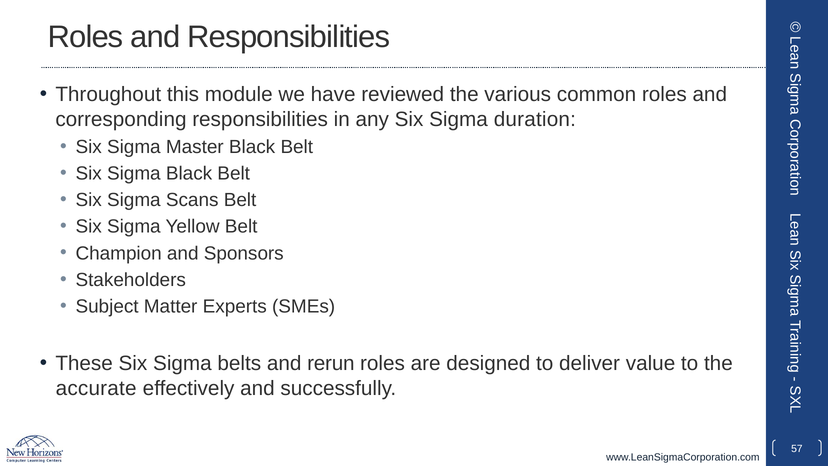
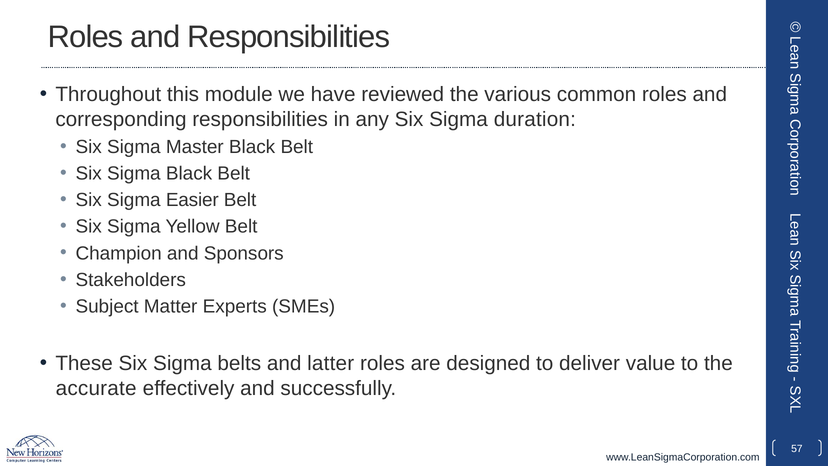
Scans: Scans -> Easier
rerun: rerun -> latter
